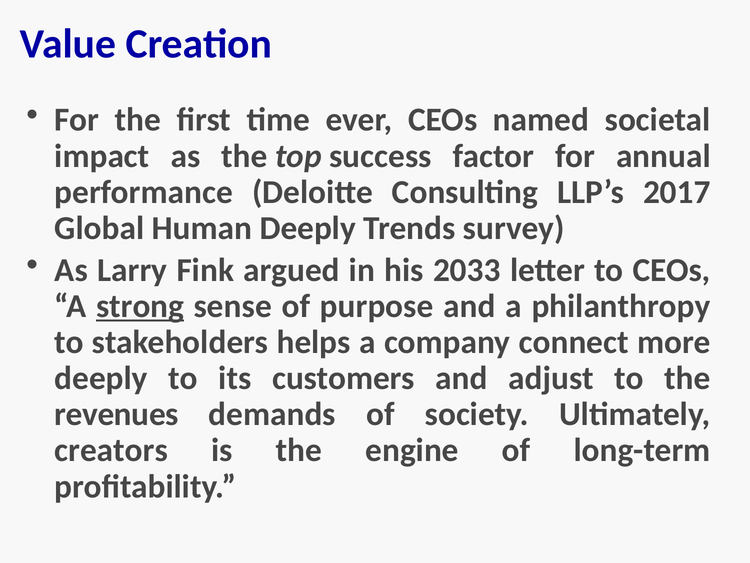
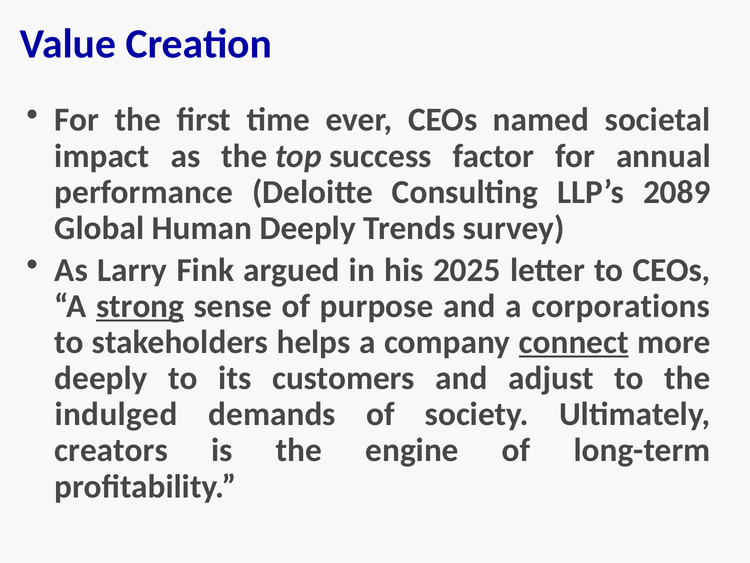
2017: 2017 -> 2089
2033: 2033 -> 2025
philanthropy: philanthropy -> corporations
connect underline: none -> present
revenues: revenues -> indulged
